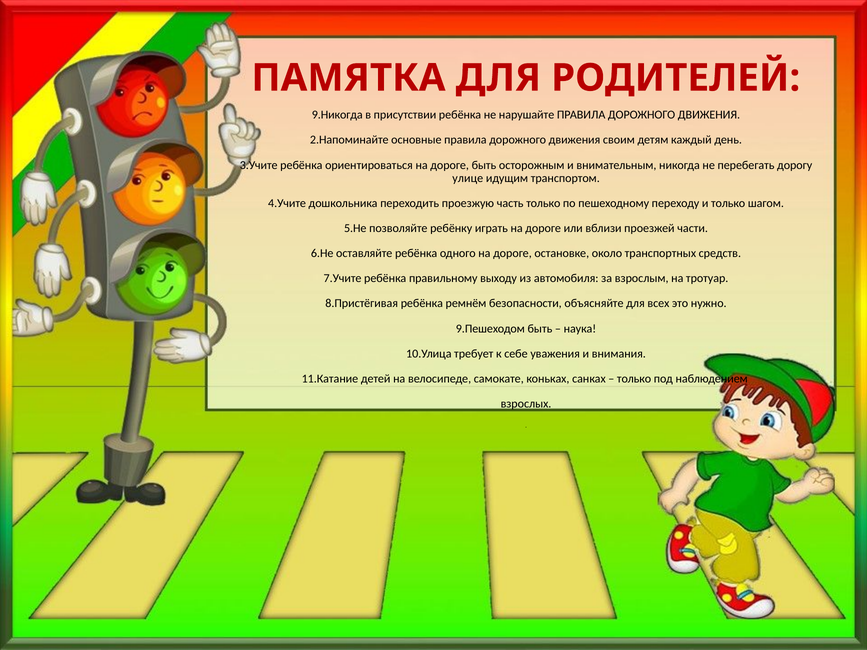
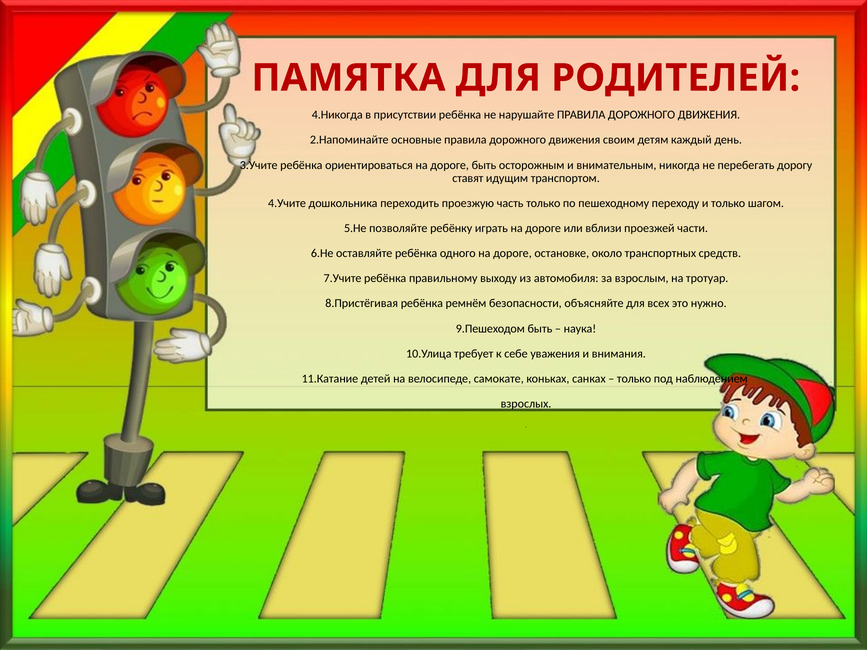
9.Никогда: 9.Никогда -> 4.Никогда
улице: улице -> ставят
